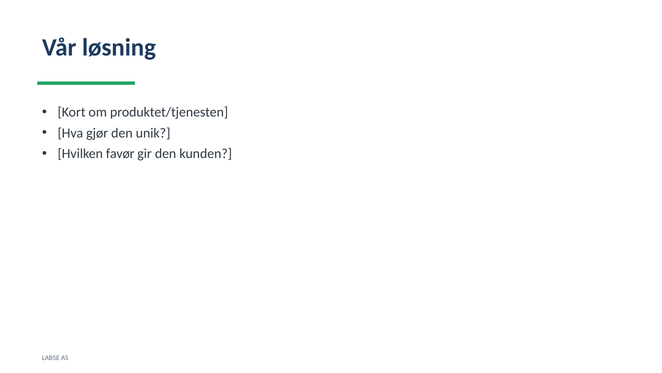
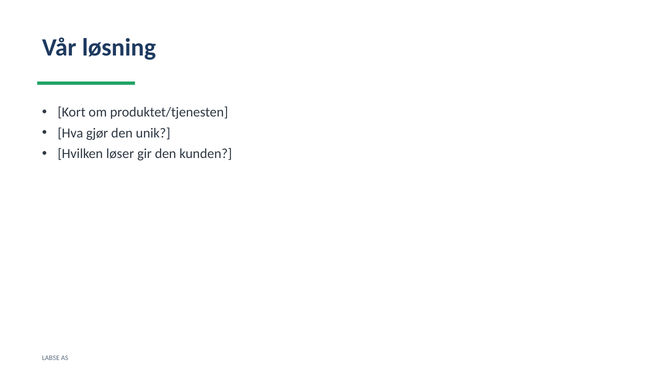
favør: favør -> løser
